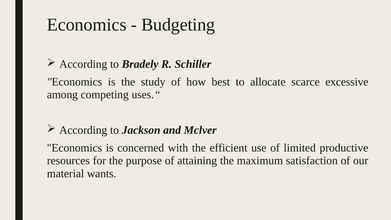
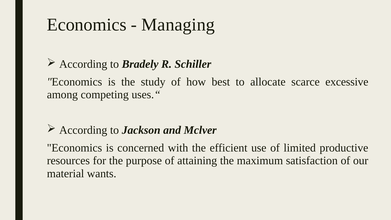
Budgeting: Budgeting -> Managing
